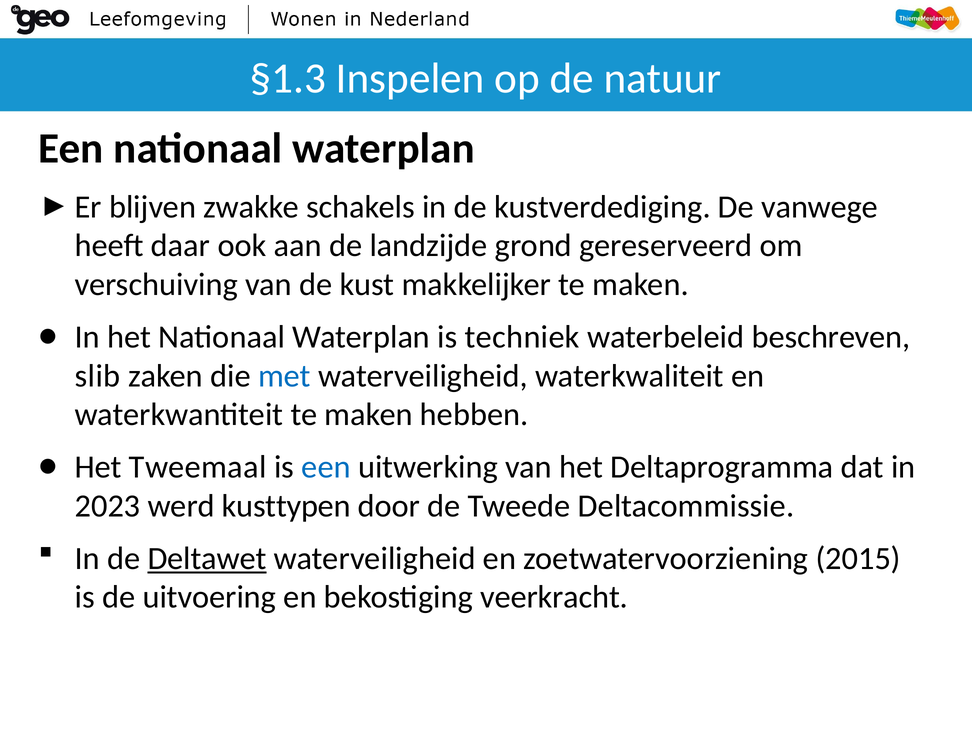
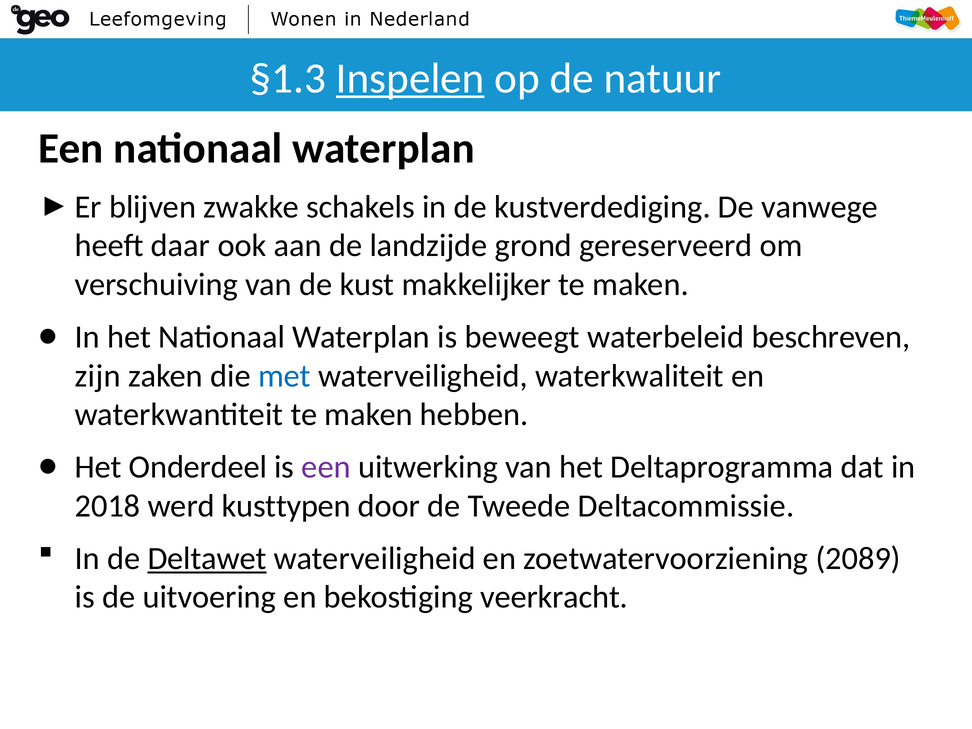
Inspelen underline: none -> present
techniek: techniek -> beweegt
slib: slib -> zijn
Tweemaal: Tweemaal -> Onderdeel
een at (326, 467) colour: blue -> purple
2023: 2023 -> 2018
2015: 2015 -> 2089
